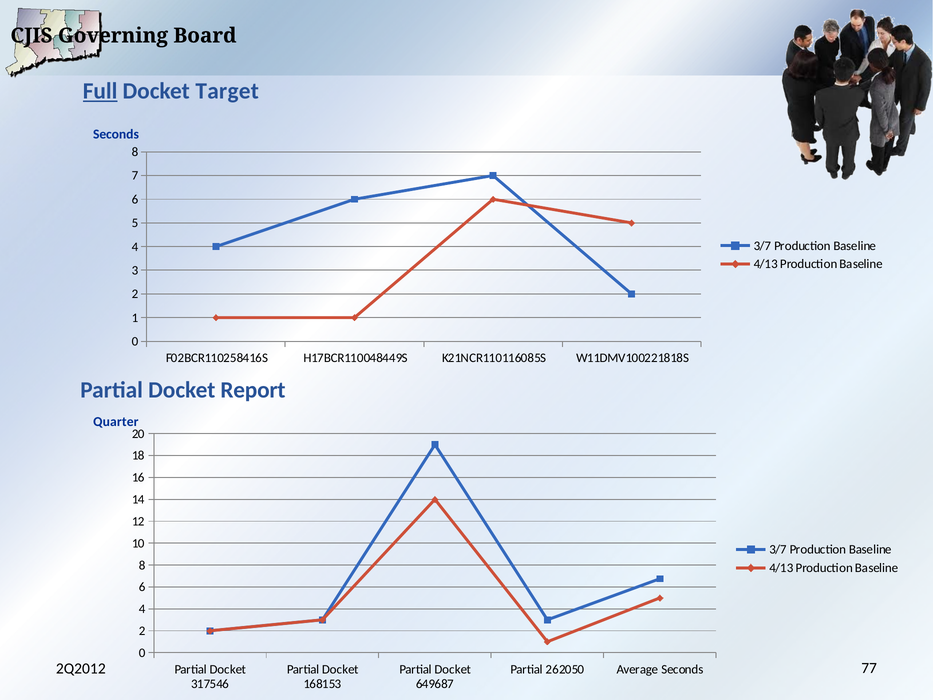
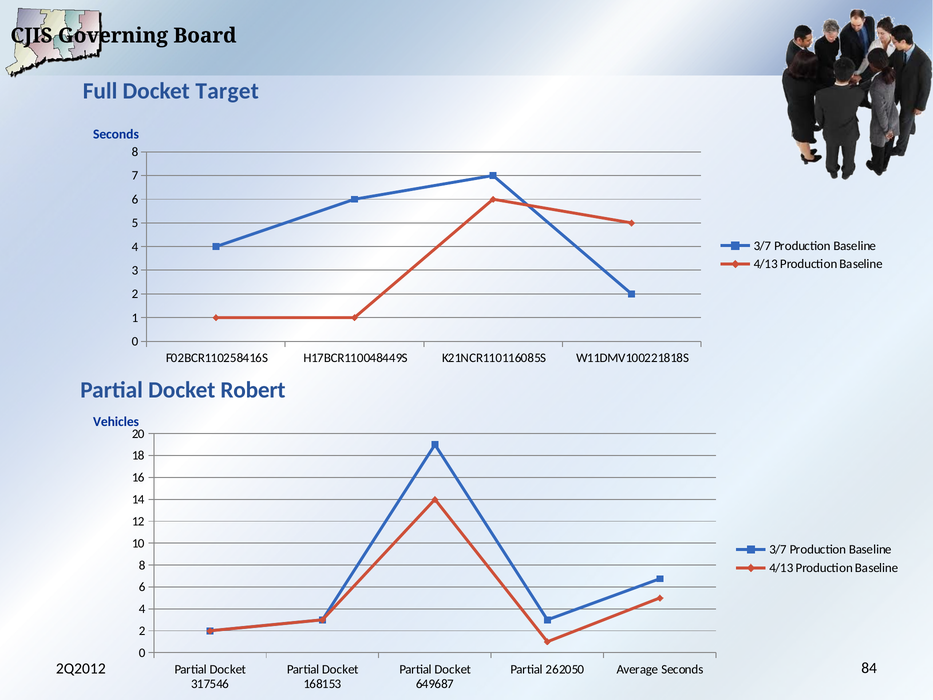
Full underline: present -> none
Report: Report -> Robert
Quarter: Quarter -> Vehicles
77: 77 -> 84
